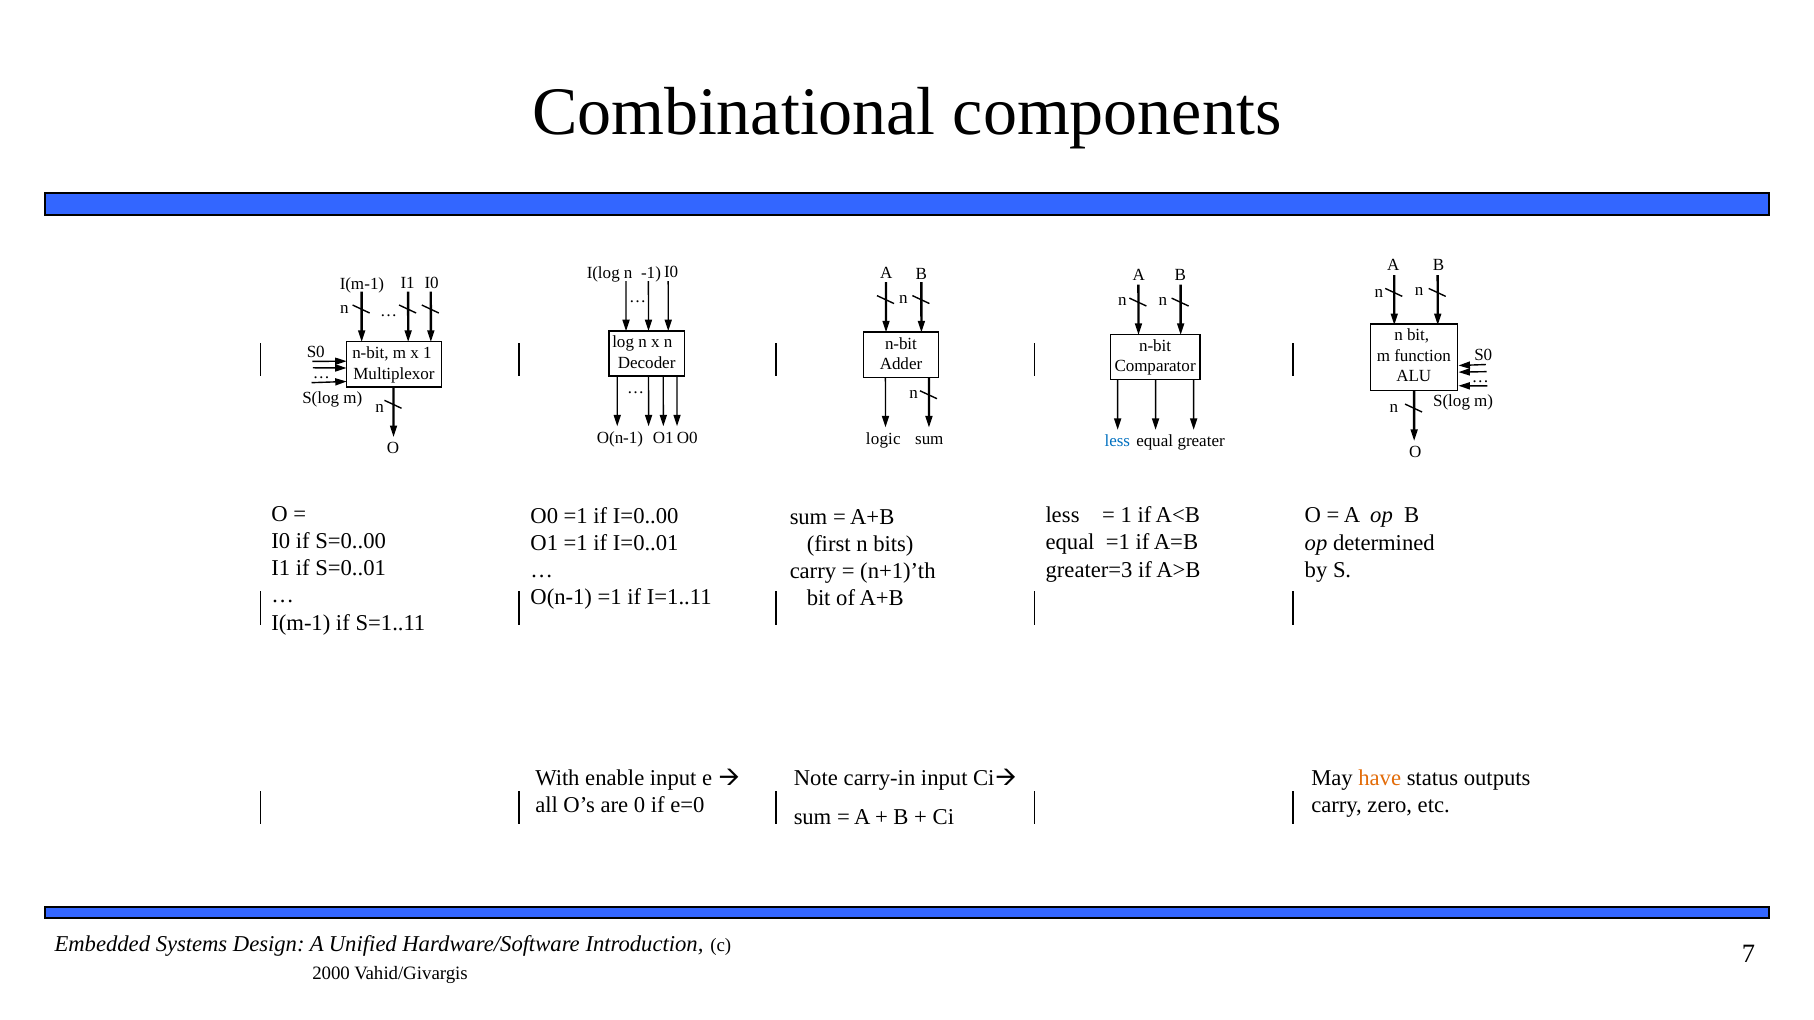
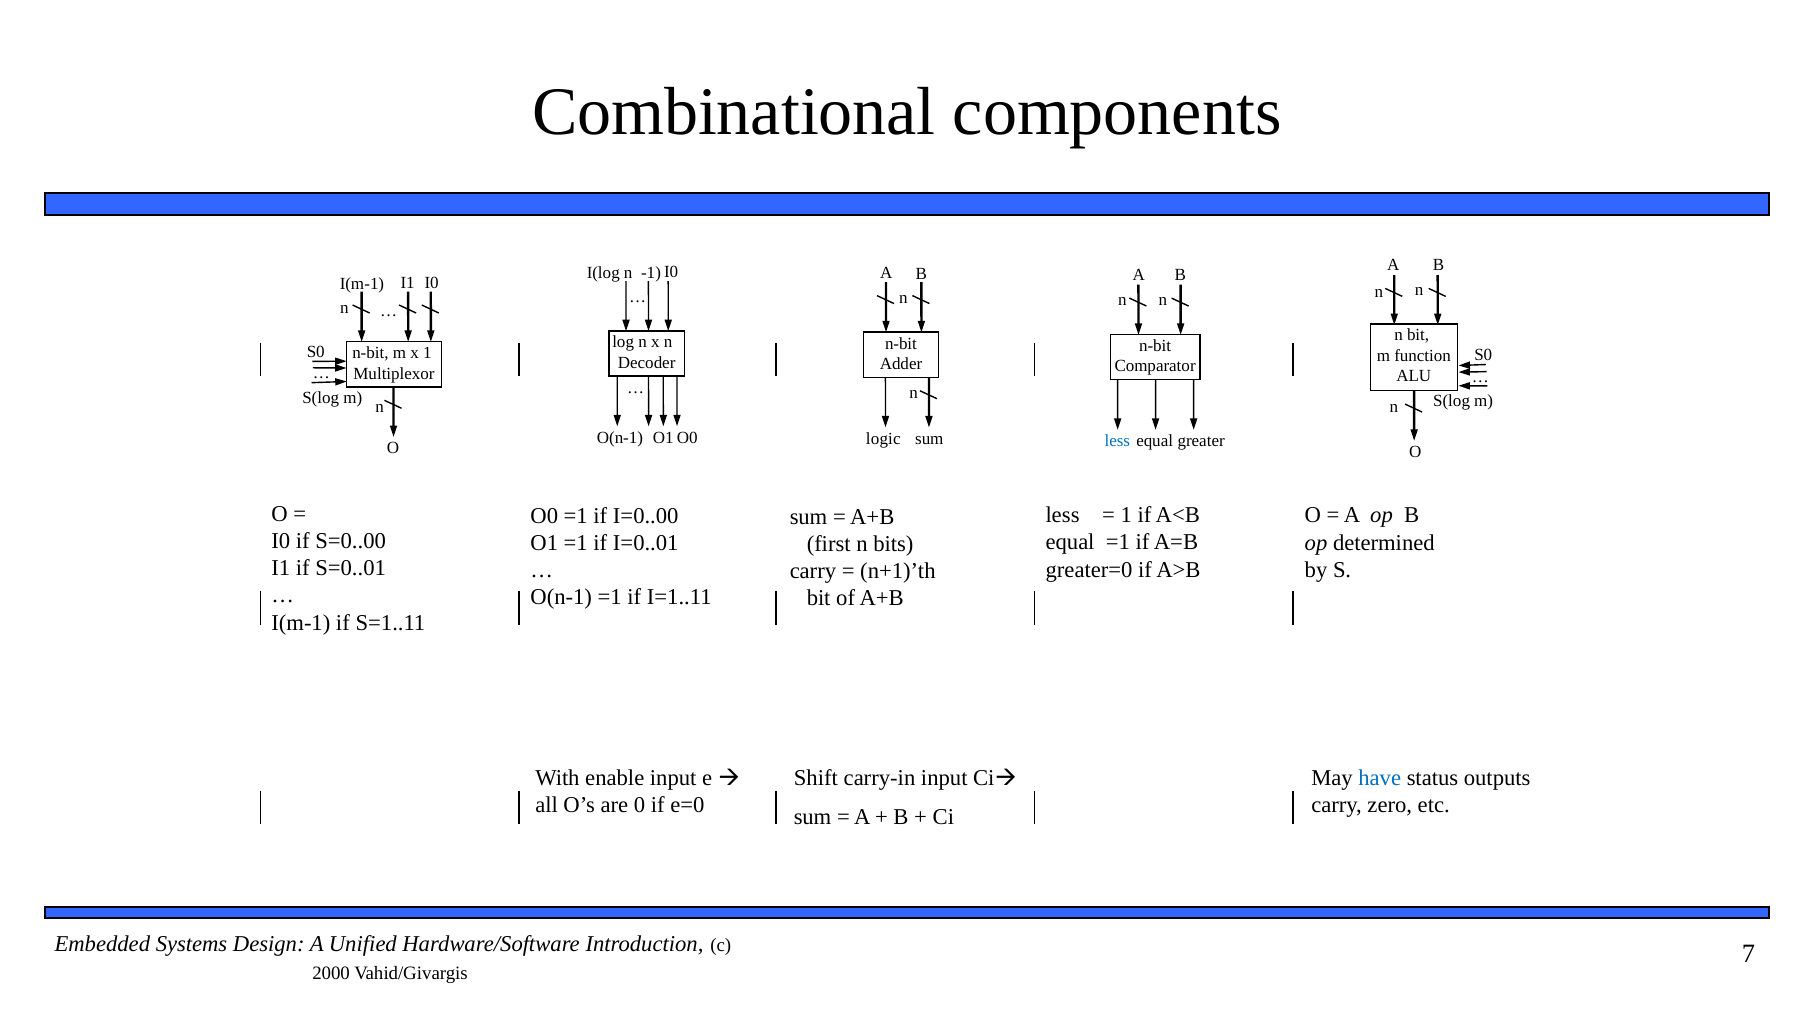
greater=3: greater=3 -> greater=0
Note: Note -> Shift
have colour: orange -> blue
